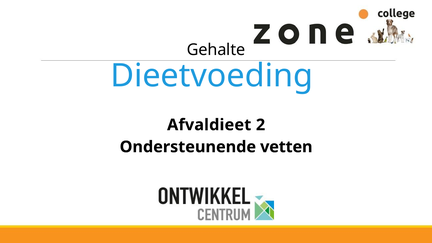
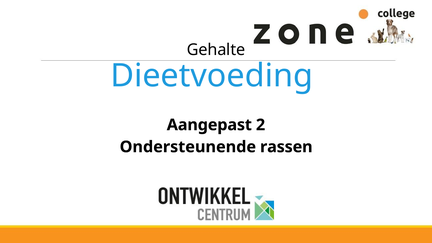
Afvaldieet: Afvaldieet -> Aangepast
vetten: vetten -> rassen
